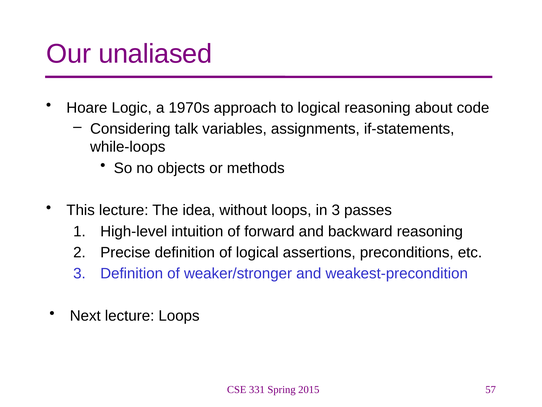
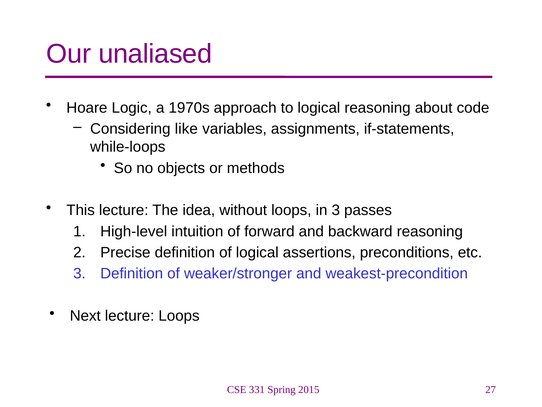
talk: talk -> like
57: 57 -> 27
